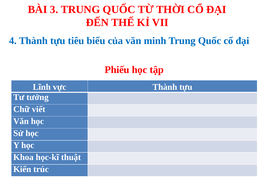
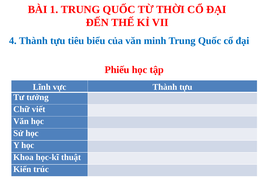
3: 3 -> 1
